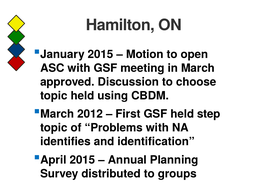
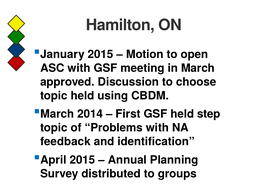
2012: 2012 -> 2014
identifies: identifies -> feedback
